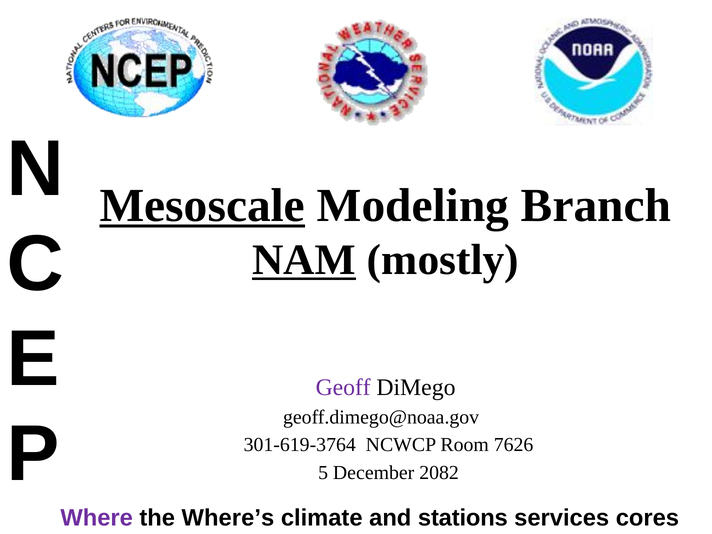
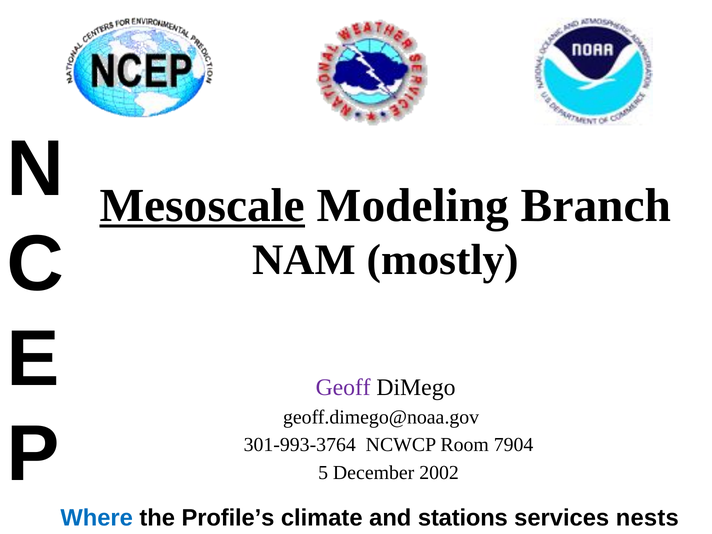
NAM underline: present -> none
301-619-3764: 301-619-3764 -> 301-993-3764
7626: 7626 -> 7904
2082: 2082 -> 2002
Where colour: purple -> blue
Where’s: Where’s -> Profile’s
cores: cores -> nests
